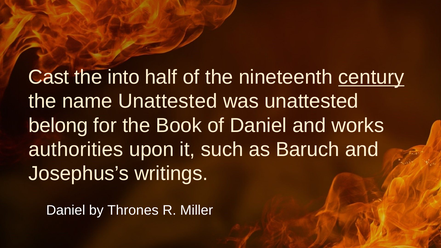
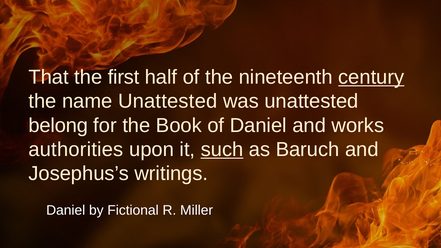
Cast: Cast -> That
into: into -> first
such underline: none -> present
Thrones: Thrones -> Fictional
